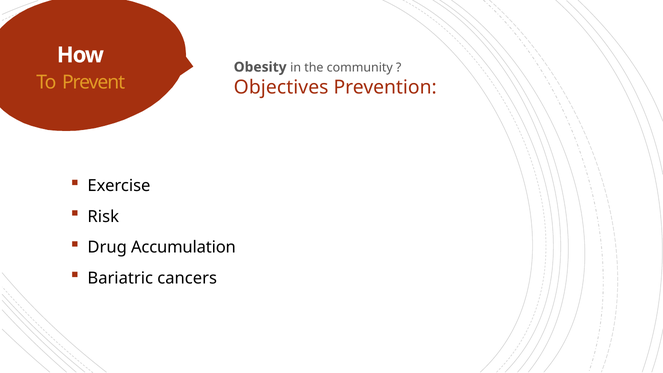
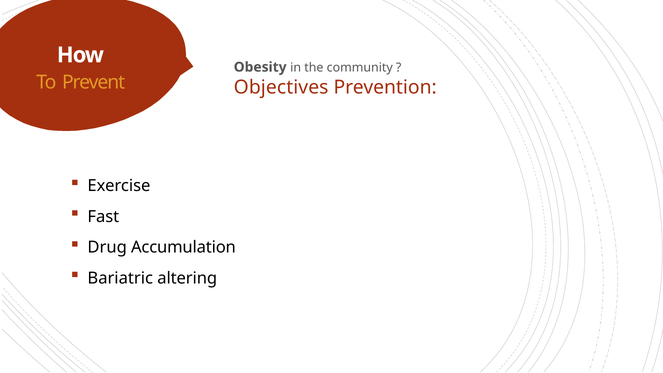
Risk: Risk -> Fast
cancers: cancers -> altering
